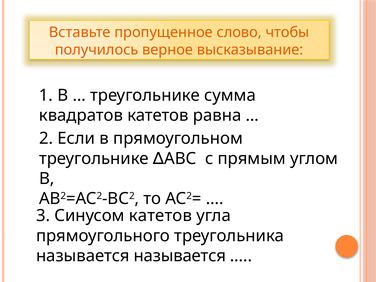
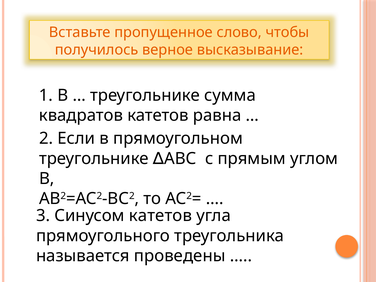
называется называется: называется -> проведены
